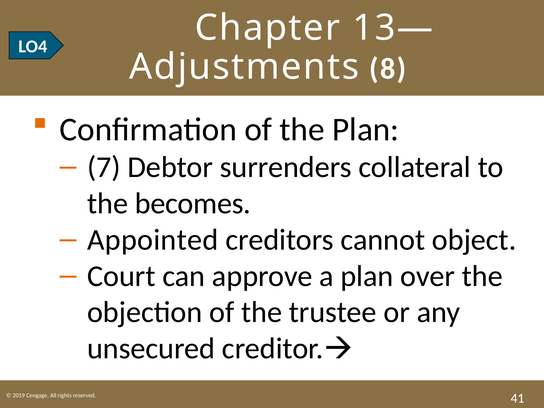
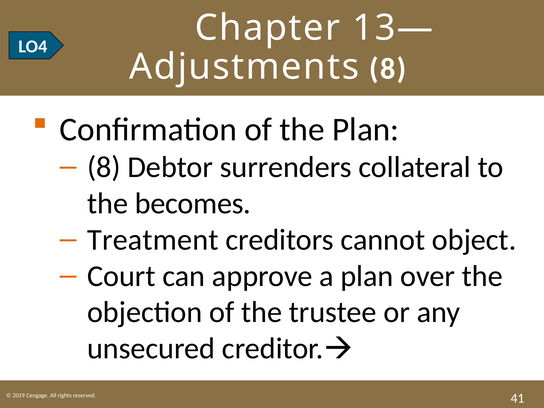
7 at (104, 167): 7 -> 8
Appointed: Appointed -> Treatment
